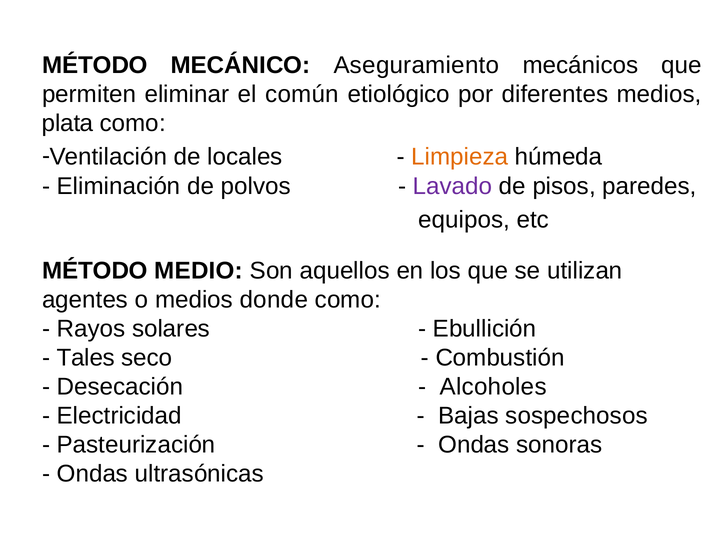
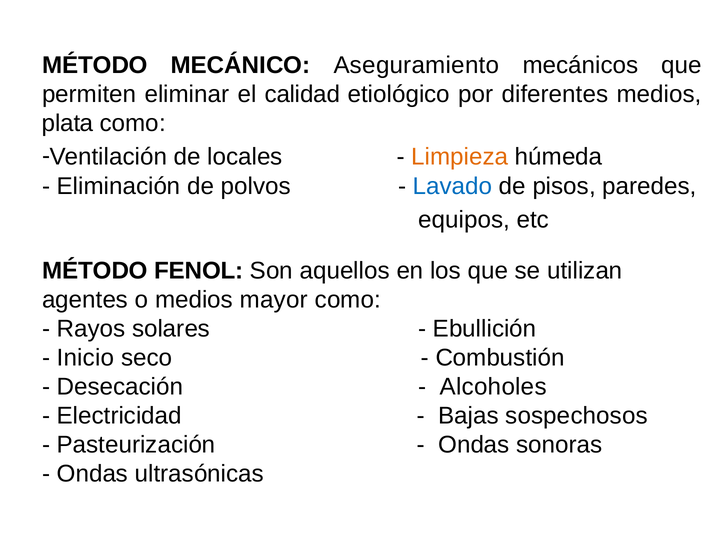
común: común -> calidad
Lavado colour: purple -> blue
MEDIO: MEDIO -> FENOL
donde: donde -> mayor
Tales: Tales -> Inicio
